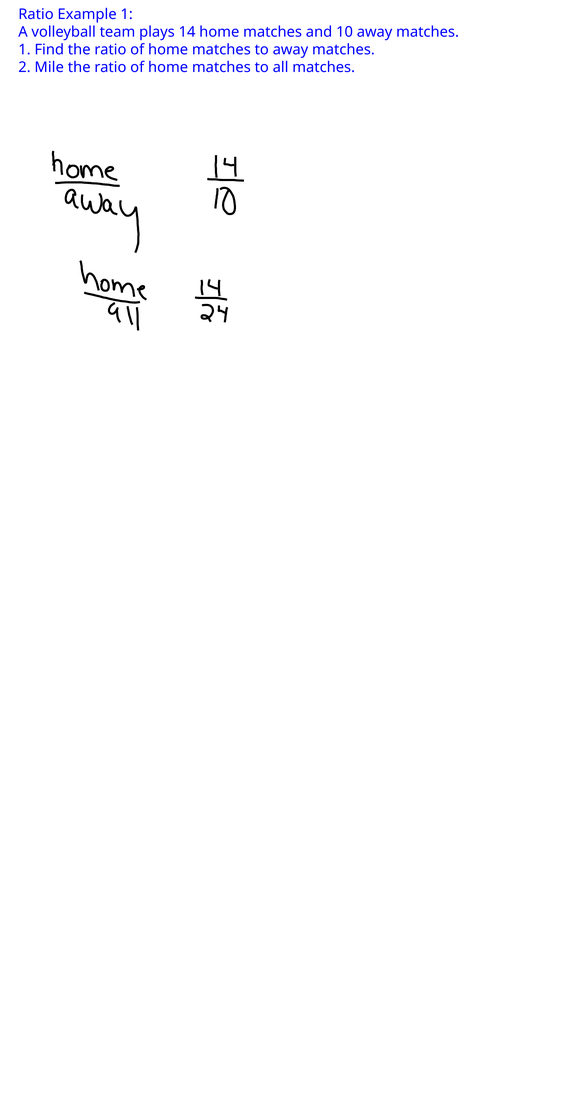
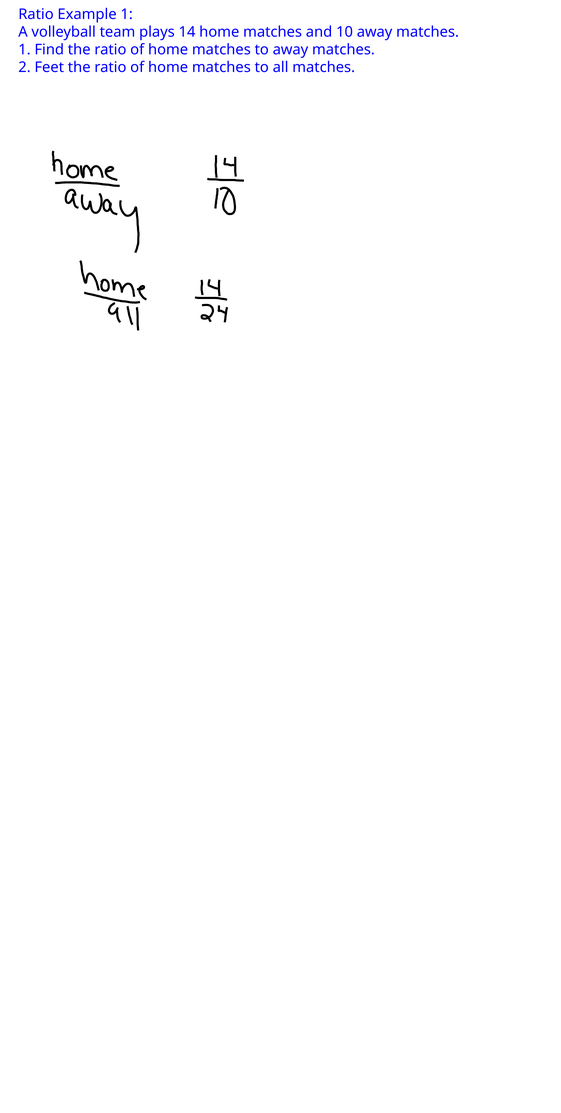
Mile: Mile -> Feet
